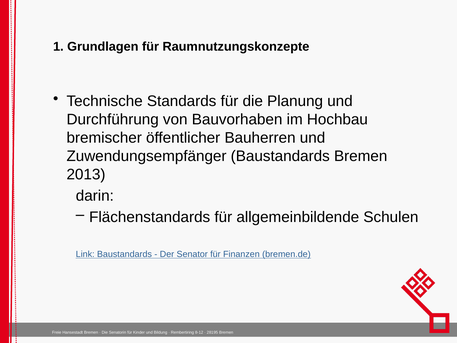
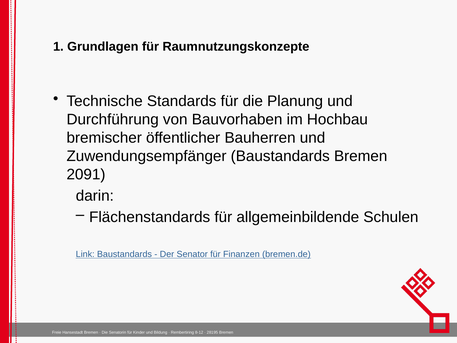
2013: 2013 -> 2091
